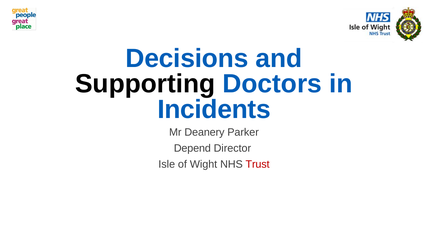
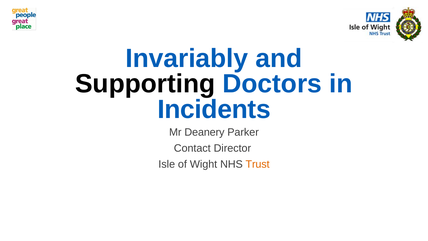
Decisions: Decisions -> Invariably
Depend: Depend -> Contact
Trust colour: red -> orange
